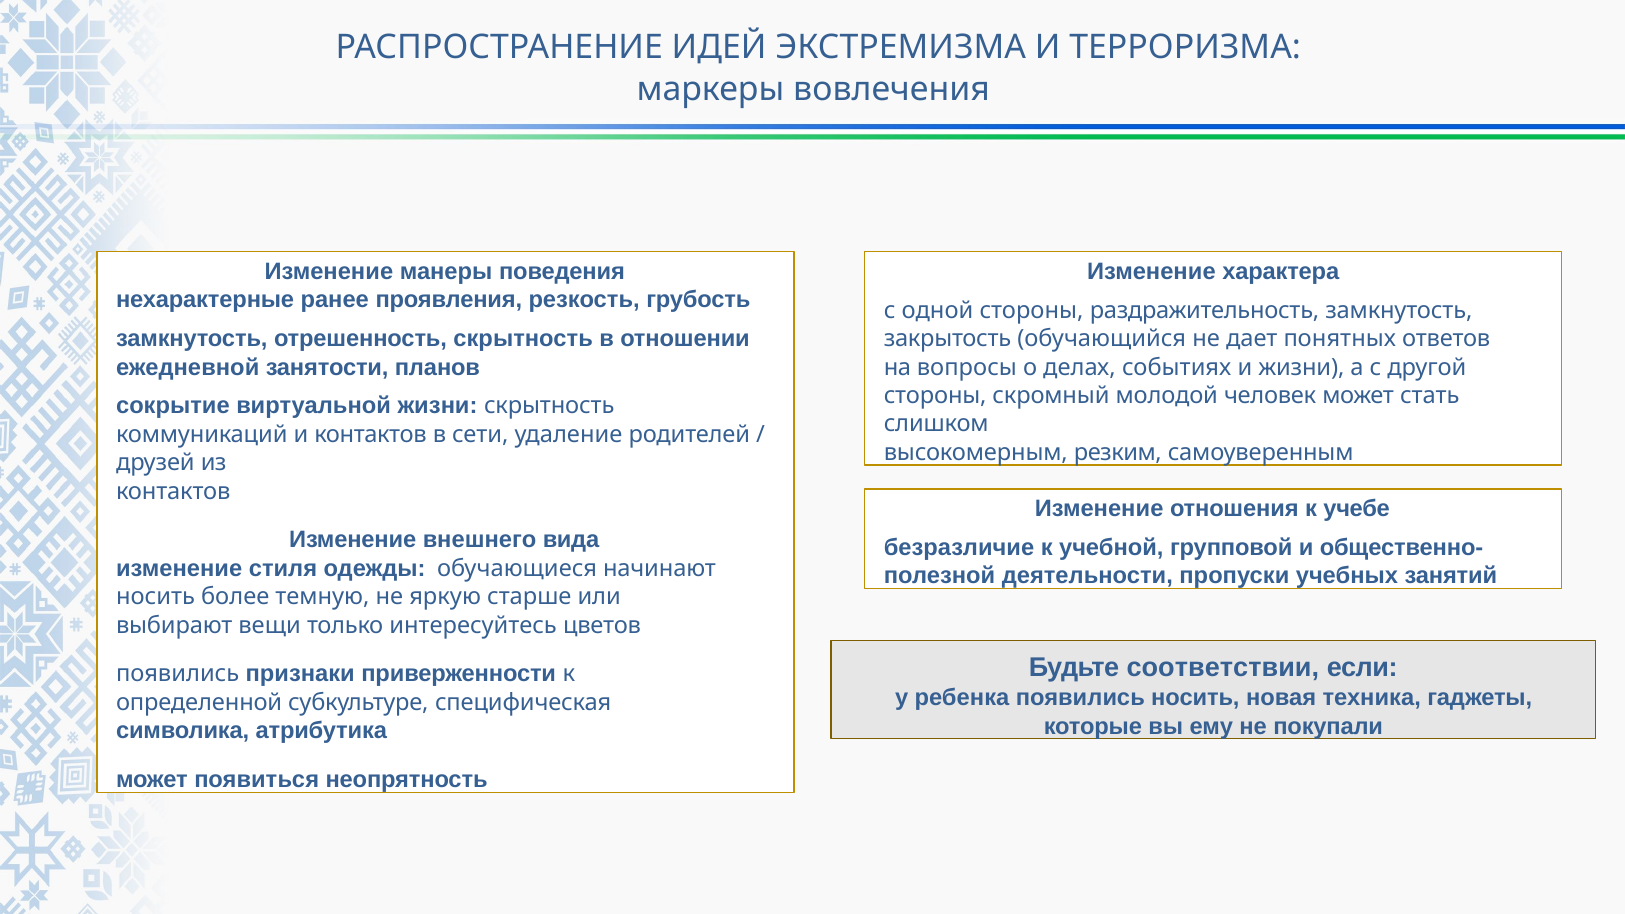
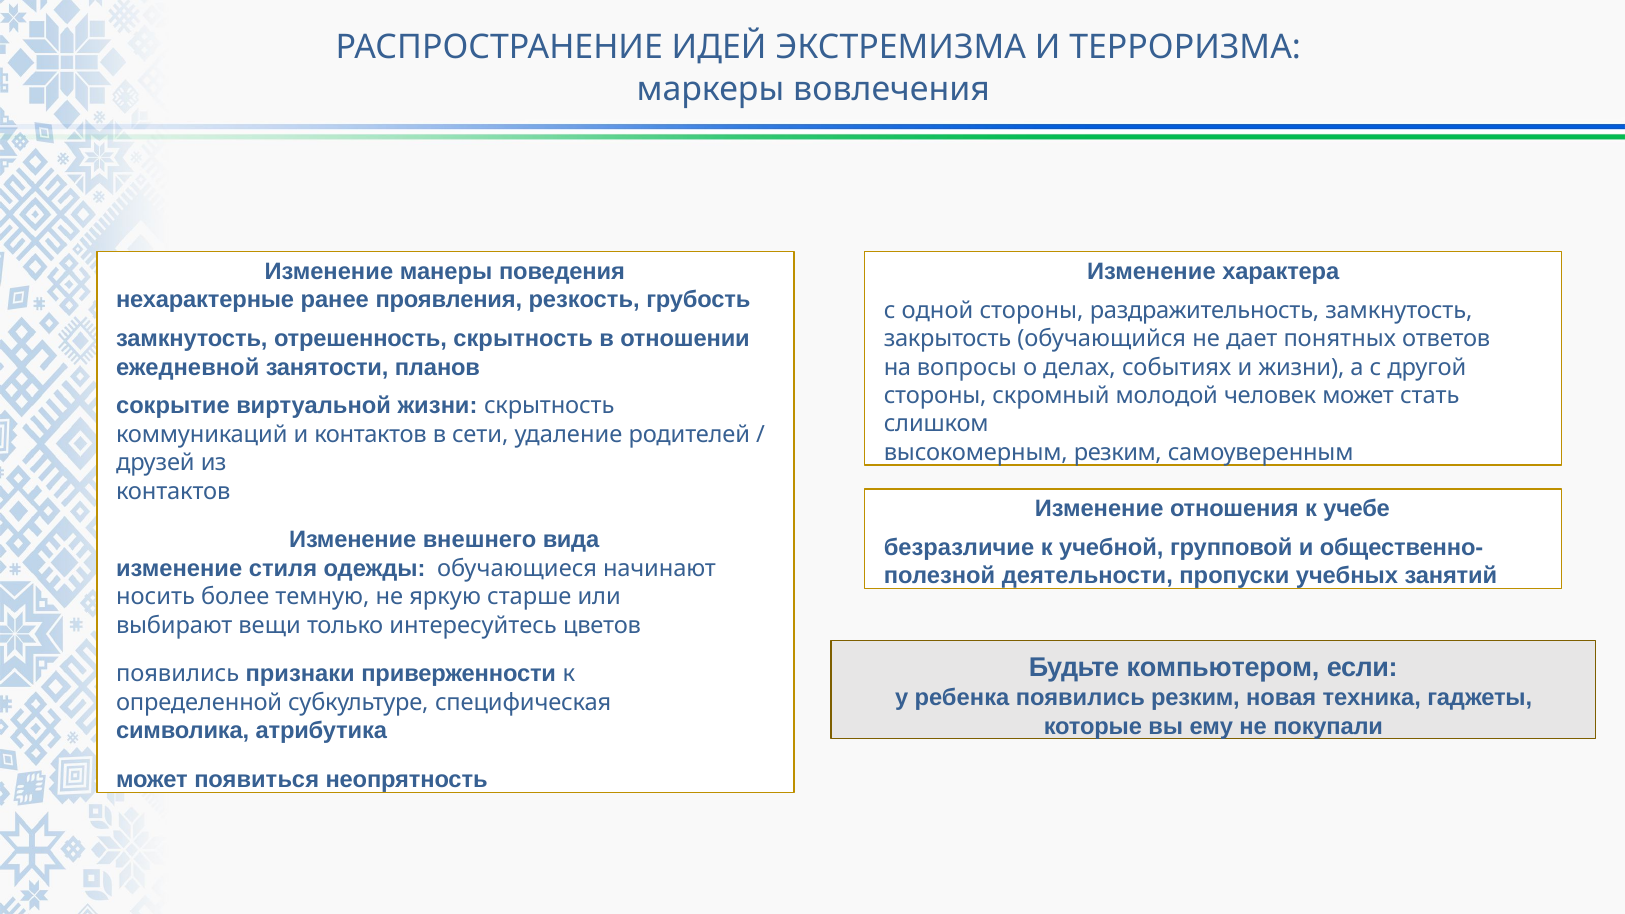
соответствии: соответствии -> компьютером
появились носить: носить -> резким
